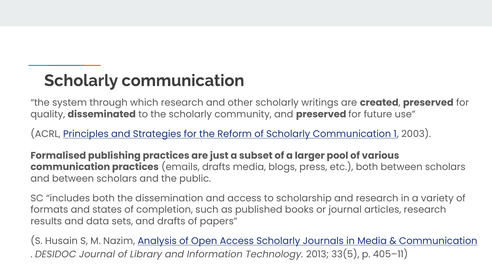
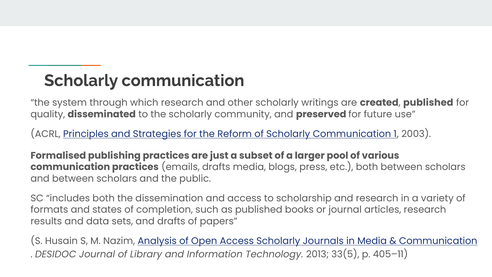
created preserved: preserved -> published
